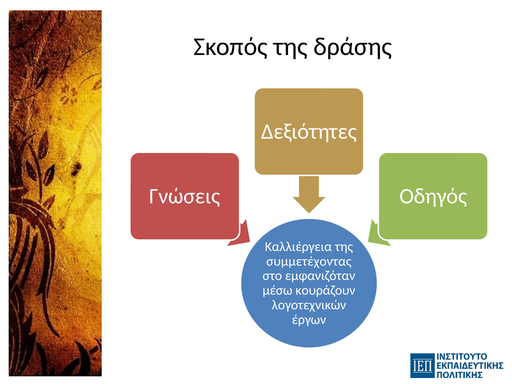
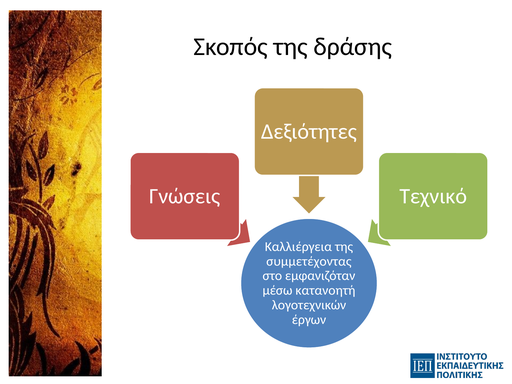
Οδηγός: Οδηγός -> Τεχνικό
κουράζουν: κουράζουν -> κατανοητή
